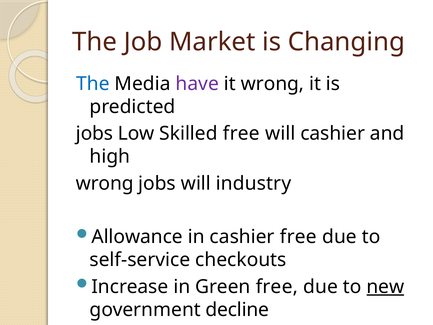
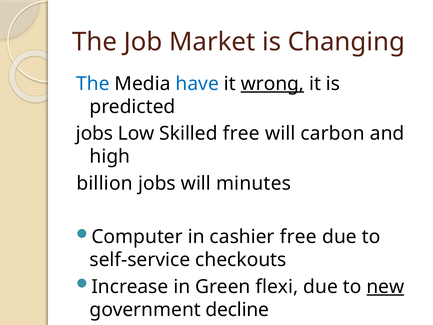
have colour: purple -> blue
wrong at (272, 84) underline: none -> present
will cashier: cashier -> carbon
wrong at (105, 183): wrong -> billion
industry: industry -> minutes
Allowance: Allowance -> Computer
Green free: free -> flexi
